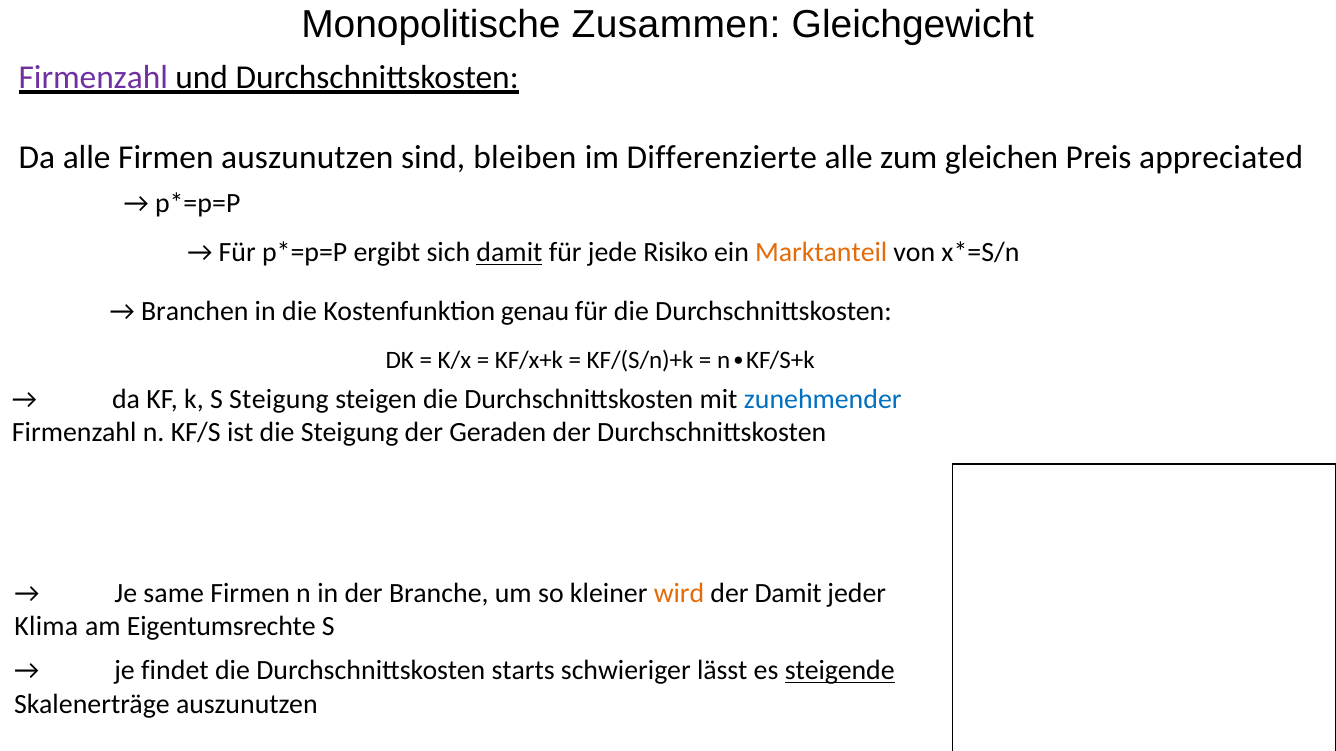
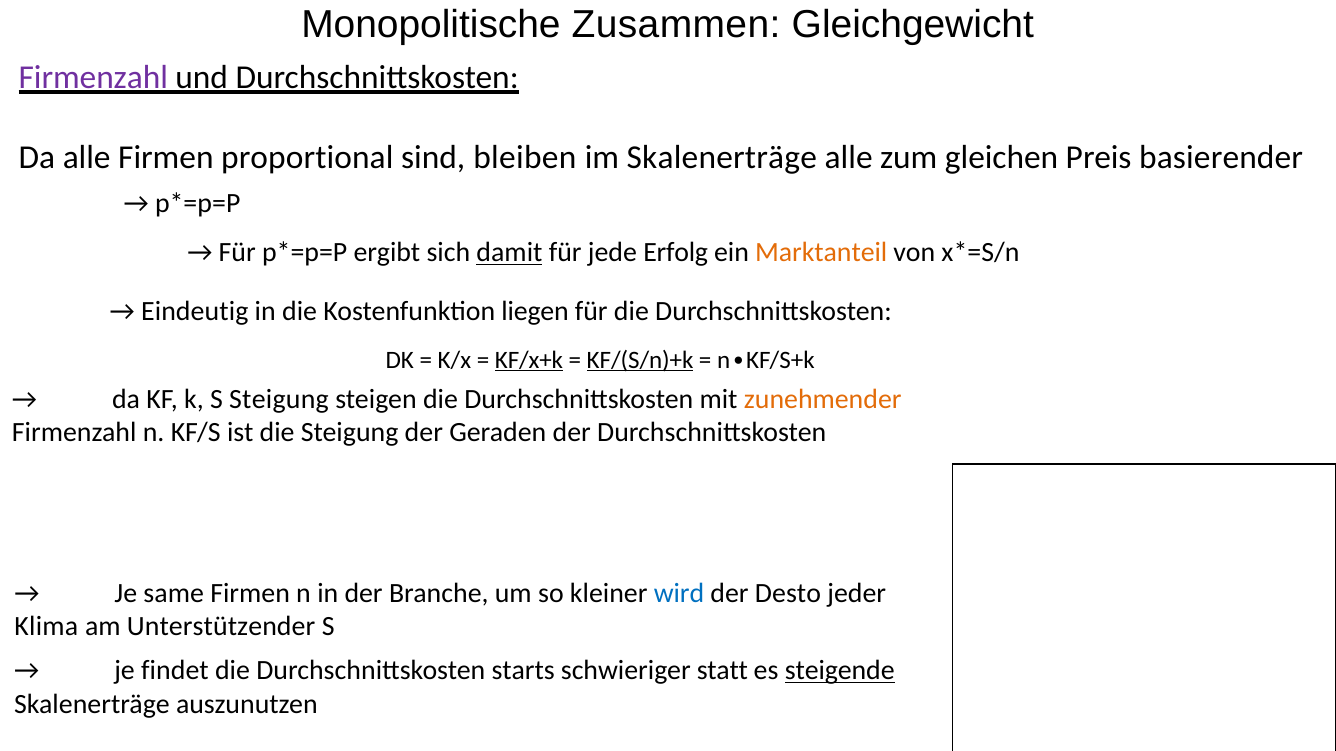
Firmen auszunutzen: auszunutzen -> proportional
im Differenzierte: Differenzierte -> Skalenerträge
appreciated: appreciated -> basierender
Risiko: Risiko -> Erfolg
Branchen: Branchen -> Eindeutig
genau: genau -> liegen
KF/x+k underline: none -> present
KF/(S/n)+k underline: none -> present
zunehmender colour: blue -> orange
wird colour: orange -> blue
der Damit: Damit -> Desto
Eigentumsrechte: Eigentumsrechte -> Unterstützender
lässt: lässt -> statt
